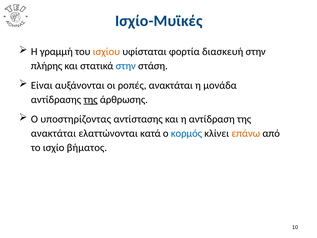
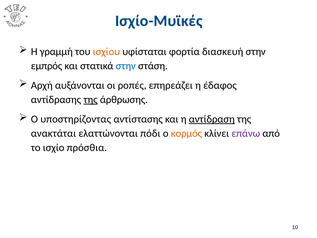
πλήρης: πλήρης -> εμπρός
Είναι: Είναι -> Αρχή
ροπές ανακτάται: ανακτάται -> επηρεάζει
μονάδα: μονάδα -> έδαφος
αντίδραση underline: none -> present
κατά: κατά -> πόδι
κορμός colour: blue -> orange
επάνω colour: orange -> purple
βήματος: βήματος -> πρόσθια
